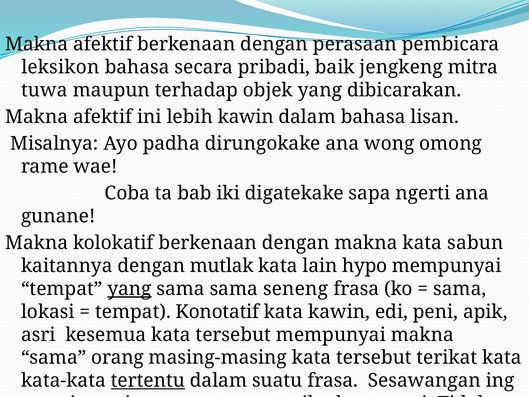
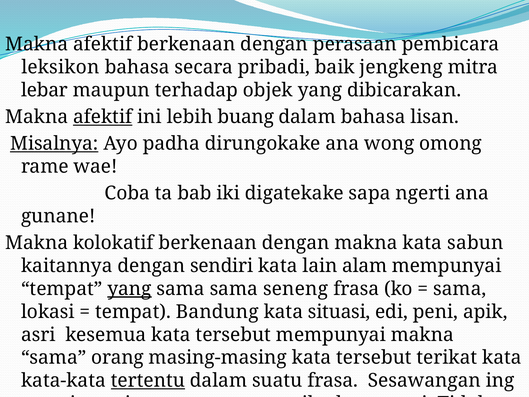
tuwa: tuwa -> lebar
afektif at (103, 117) underline: none -> present
lebih kawin: kawin -> buang
Misalnya underline: none -> present
mutlak: mutlak -> sendiri
hypo: hypo -> alam
Konotatif: Konotatif -> Bandung
kata kawin: kawin -> situasi
